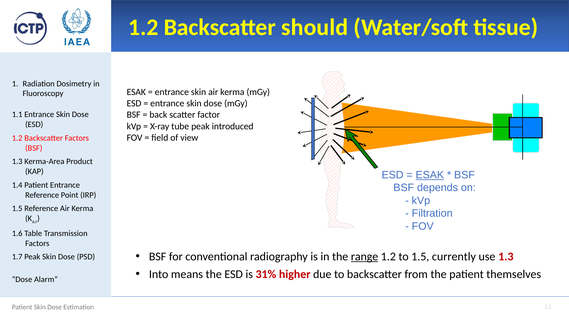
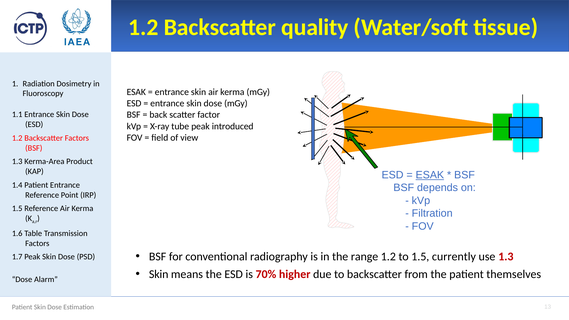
should: should -> quality
range underline: present -> none
Into at (159, 274): Into -> Skin
31%: 31% -> 70%
